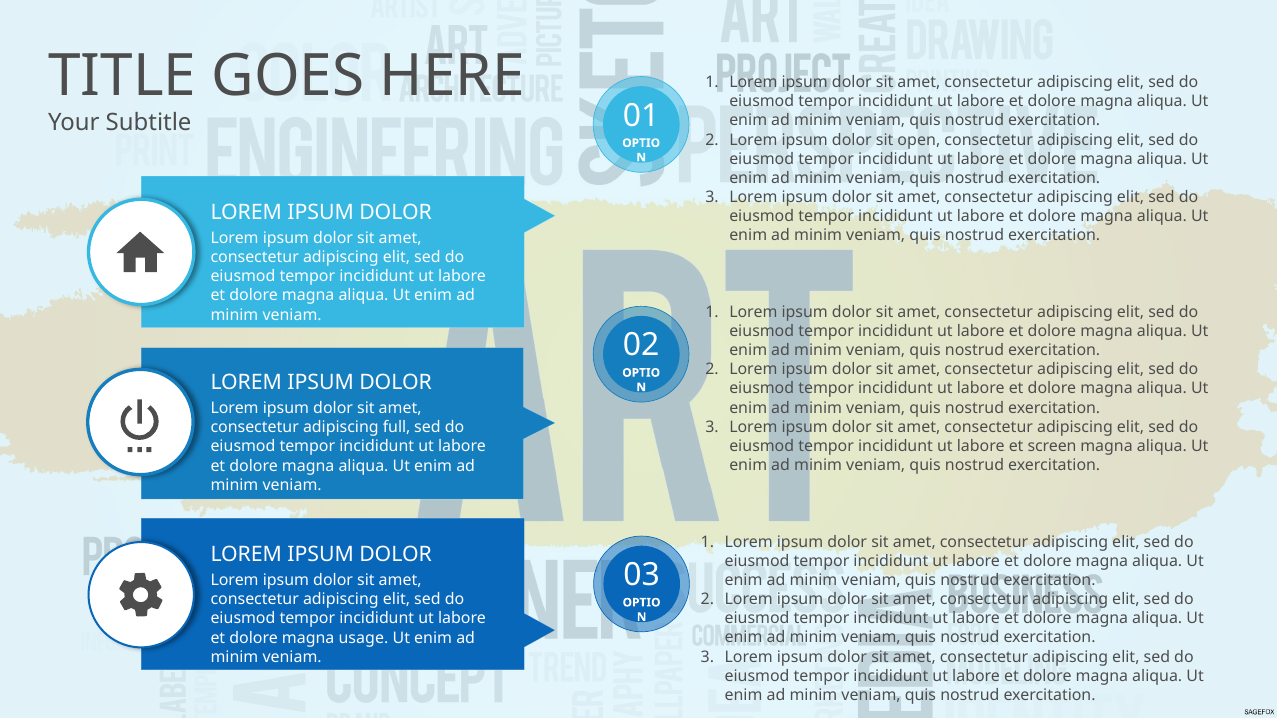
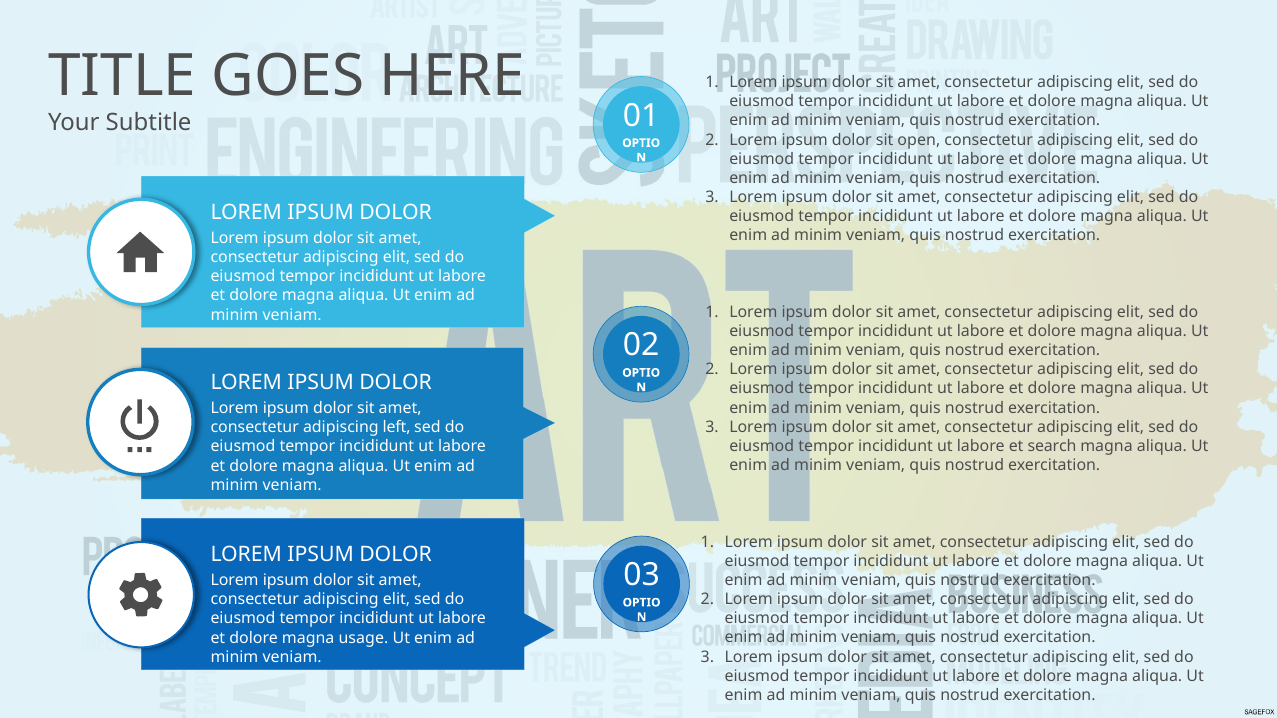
full: full -> left
screen: screen -> search
